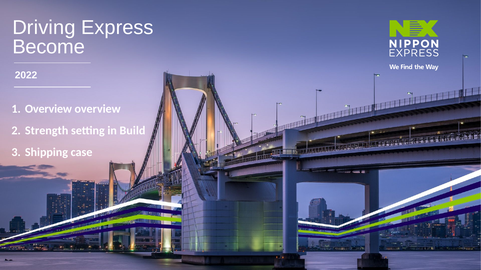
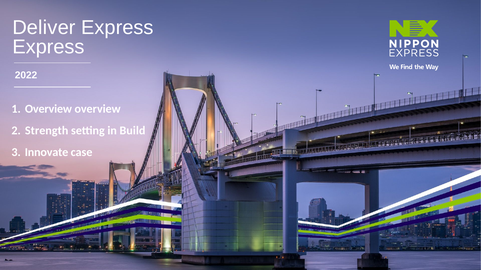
Driving: Driving -> Deliver
Become at (49, 47): Become -> Express
Shipping: Shipping -> Innovate
